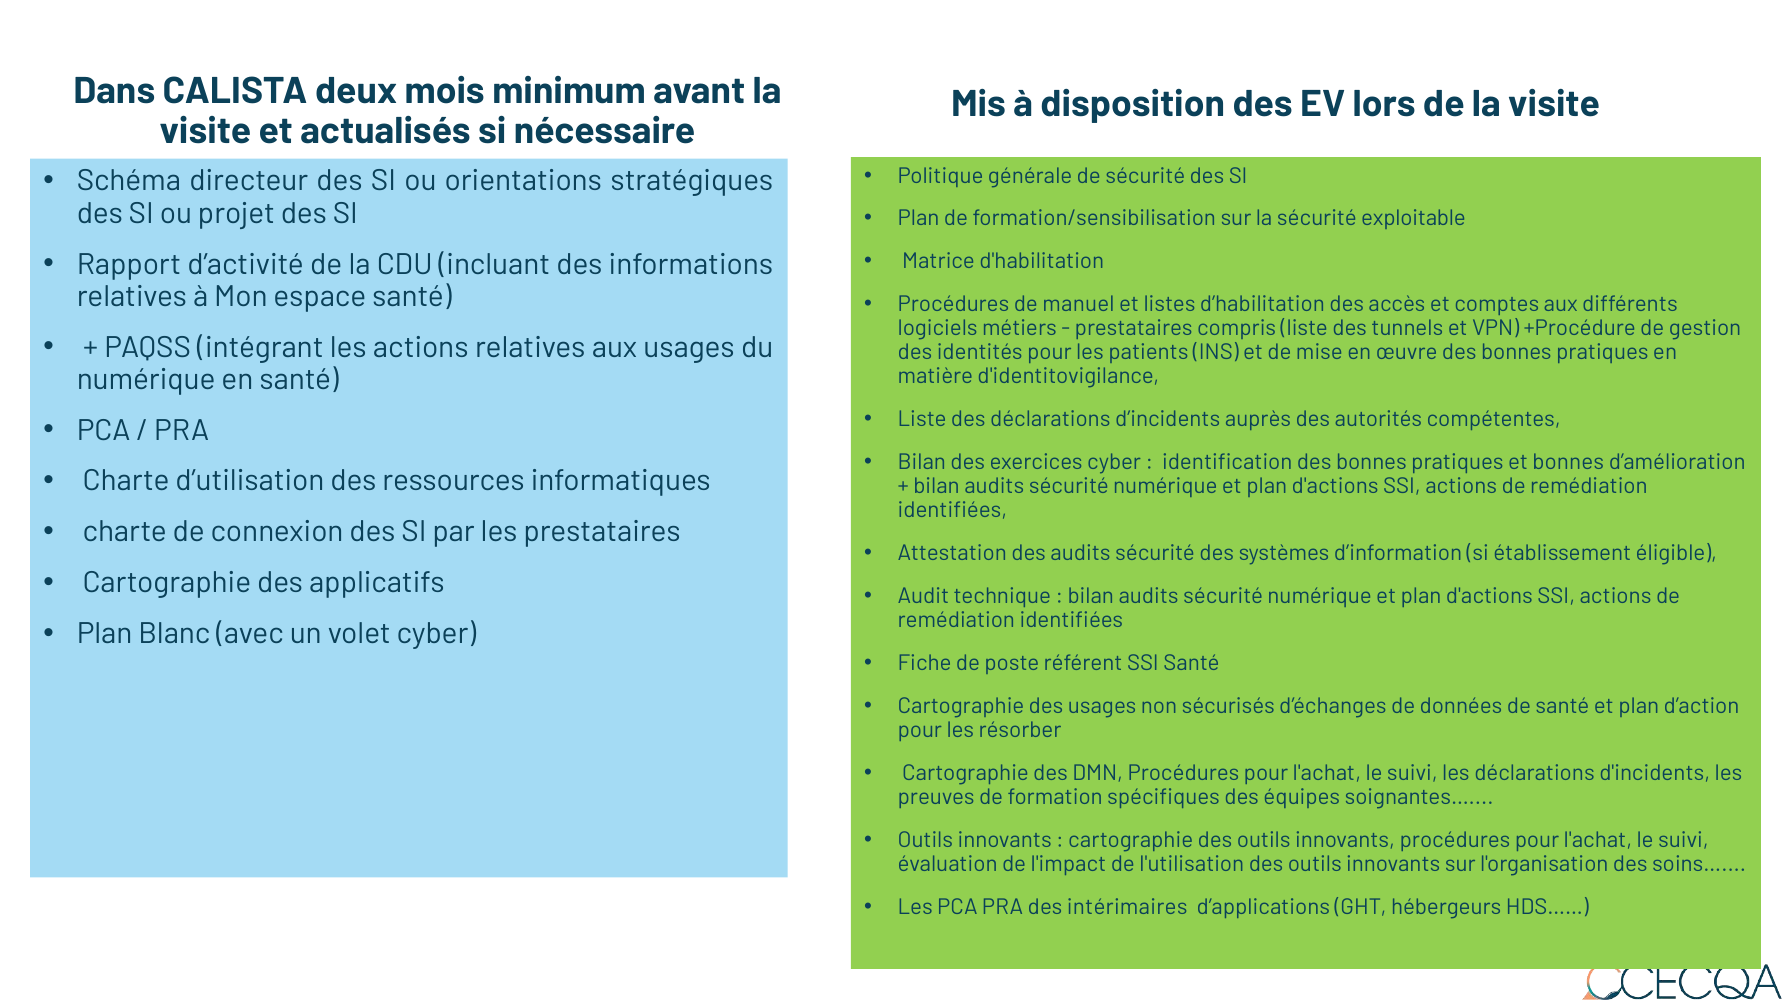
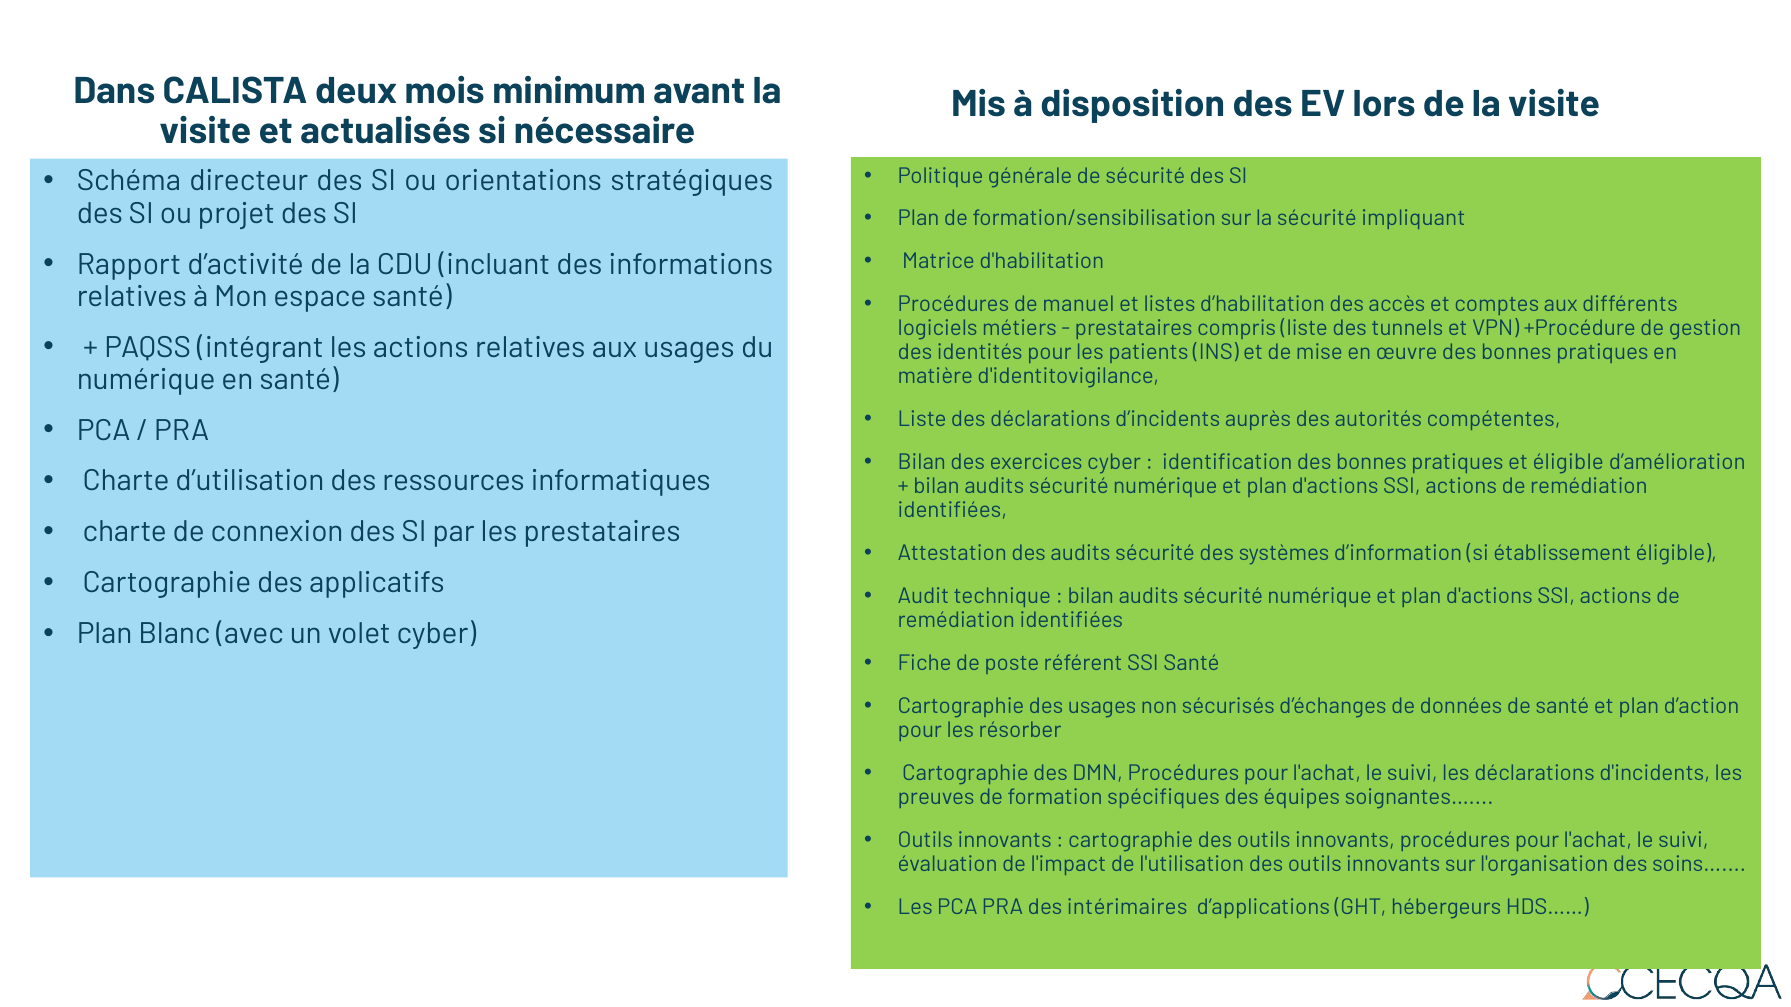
exploitable: exploitable -> impliquant
et bonnes: bonnes -> éligible
